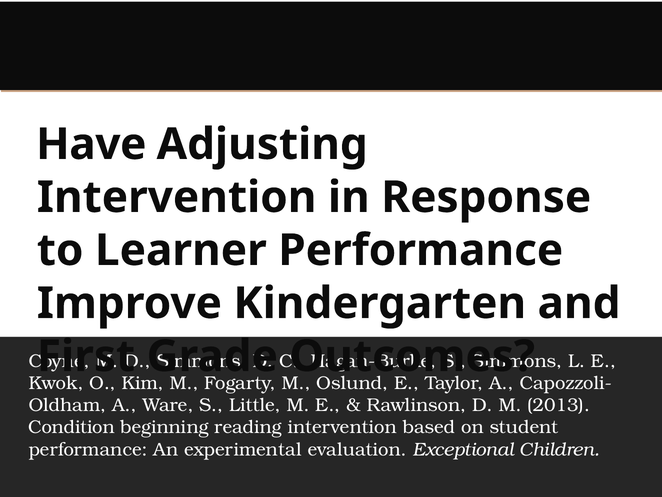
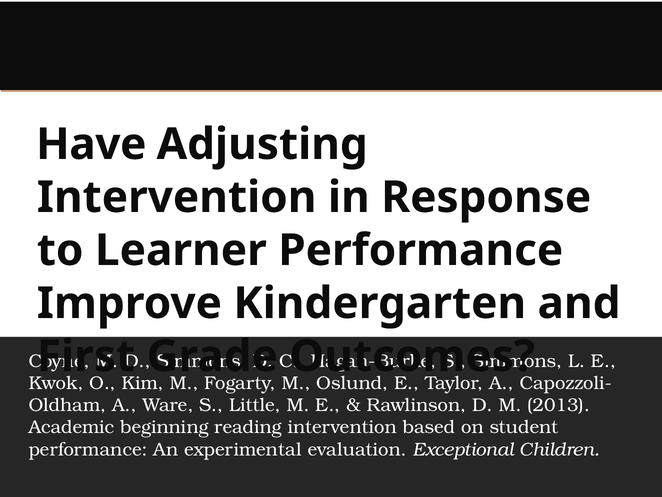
Condition: Condition -> Academic
